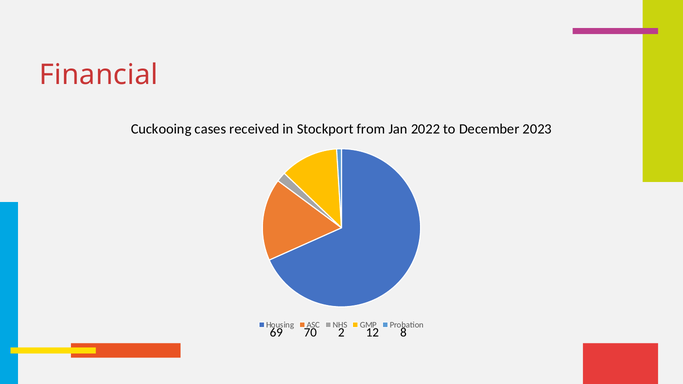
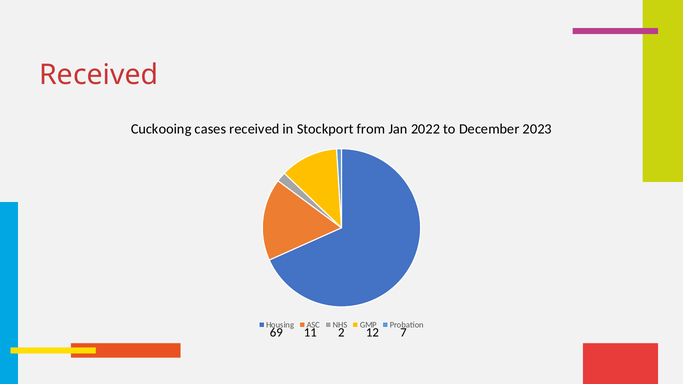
Financial at (99, 75): Financial -> Received
70: 70 -> 11
8: 8 -> 7
